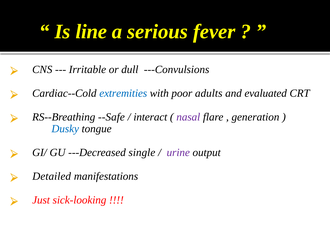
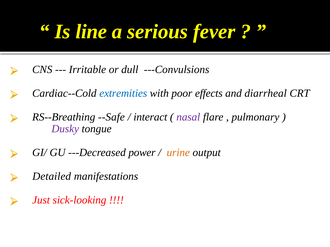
adults: adults -> effects
evaluated: evaluated -> diarrheal
generation: generation -> pulmonary
Dusky colour: blue -> purple
single: single -> power
urine colour: purple -> orange
